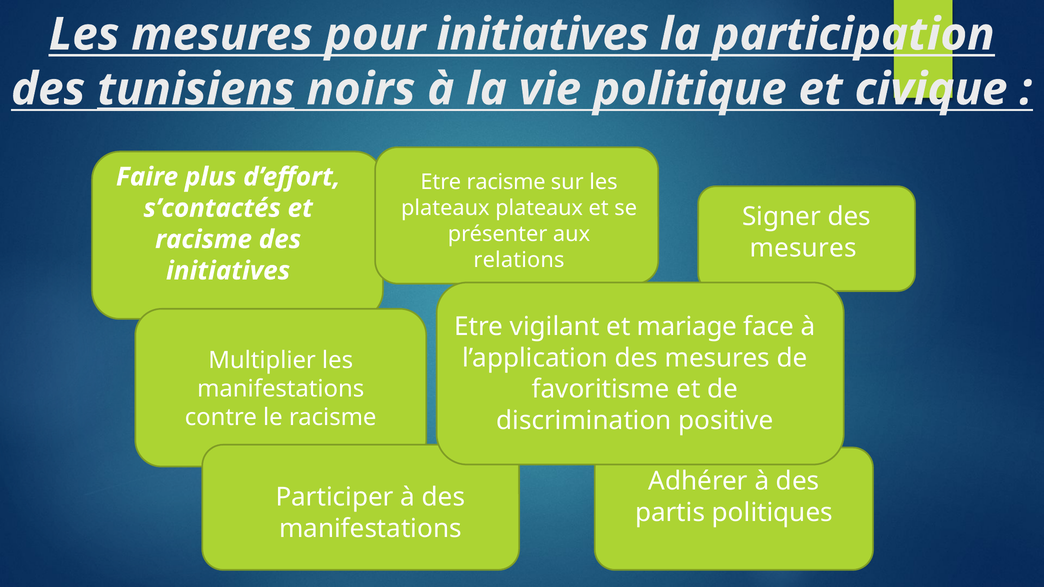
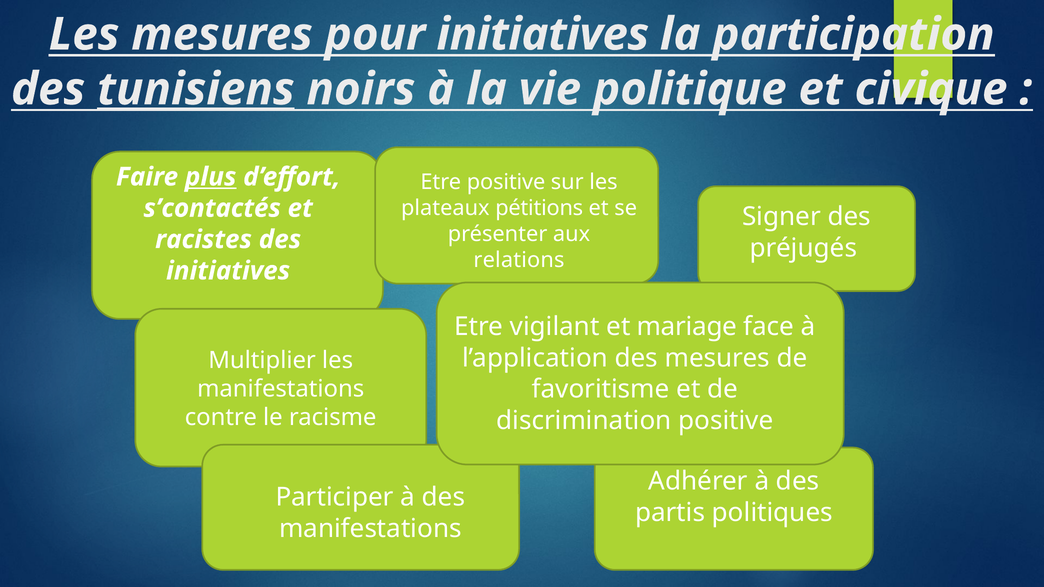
plus underline: none -> present
Etre racisme: racisme -> positive
plateaux plateaux: plateaux -> pétitions
racisme at (204, 240): racisme -> racistes
mesures at (803, 248): mesures -> préjugés
